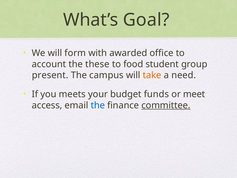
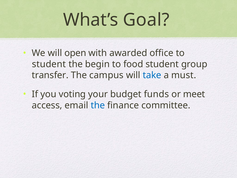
form: form -> open
account at (49, 64): account -> student
these: these -> begin
present: present -> transfer
take colour: orange -> blue
need: need -> must
meets: meets -> voting
committee underline: present -> none
